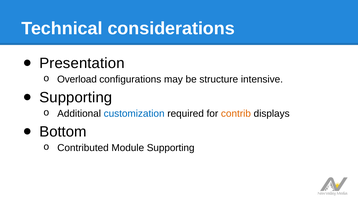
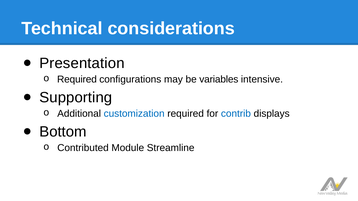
Overload at (77, 80): Overload -> Required
structure: structure -> variables
contrib colour: orange -> blue
Module Supporting: Supporting -> Streamline
